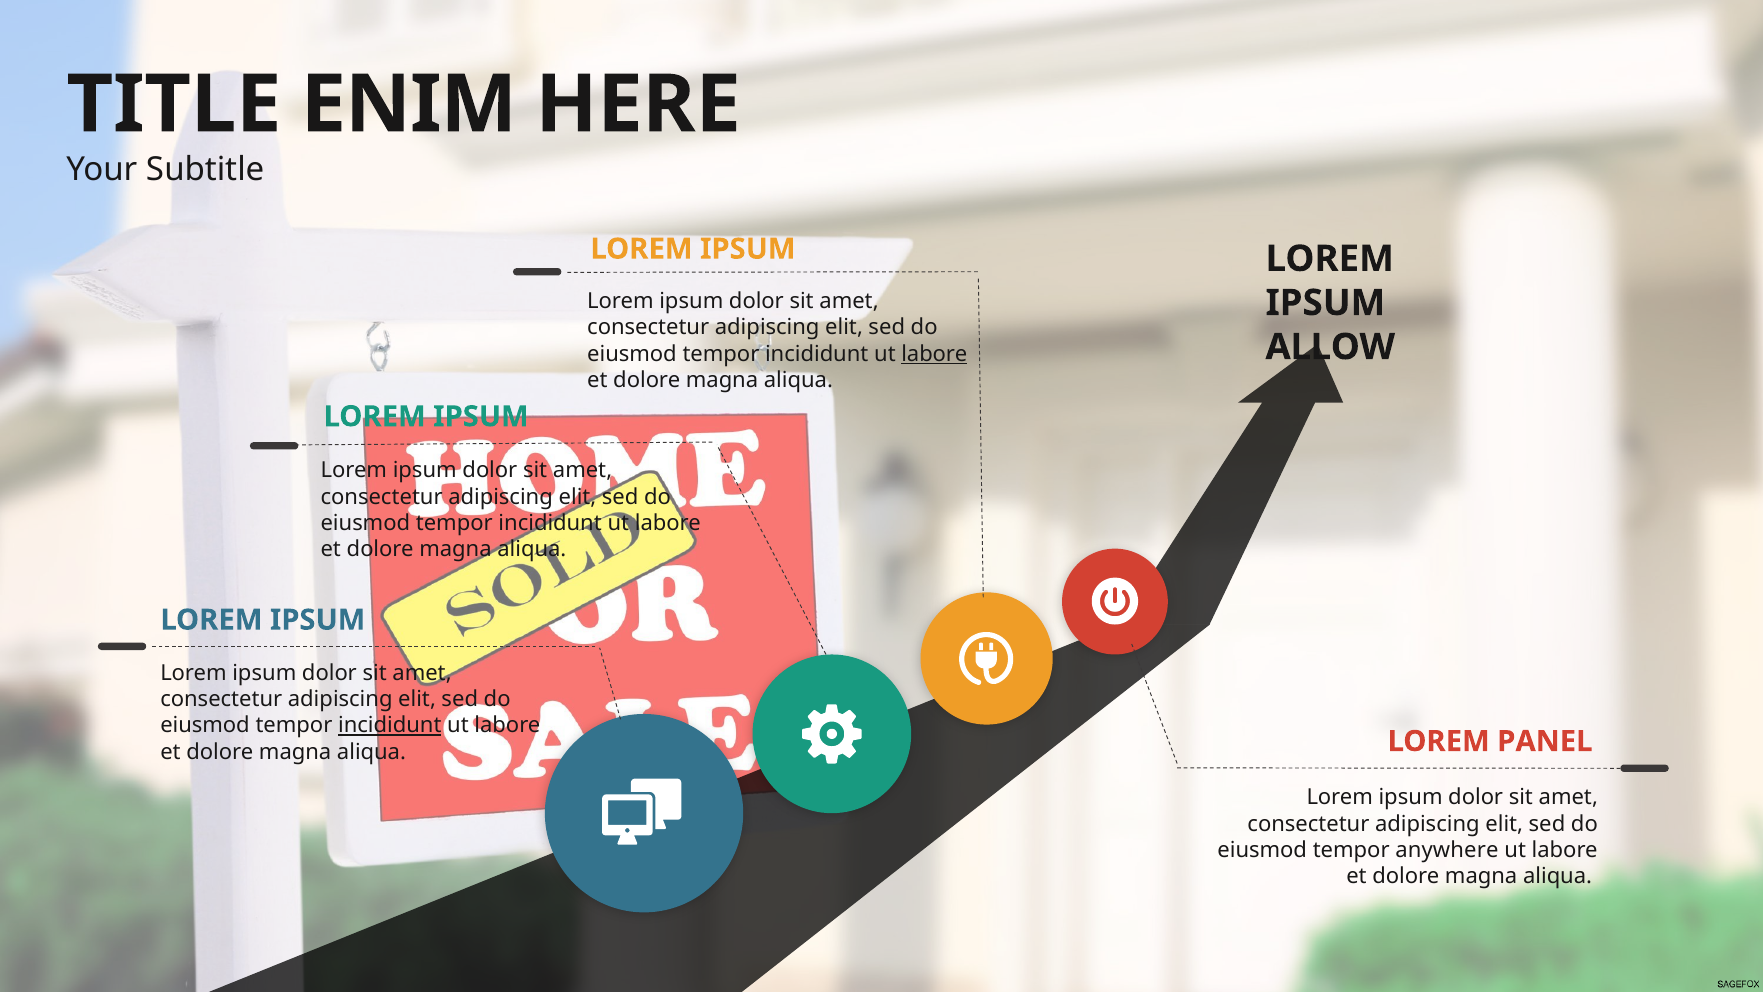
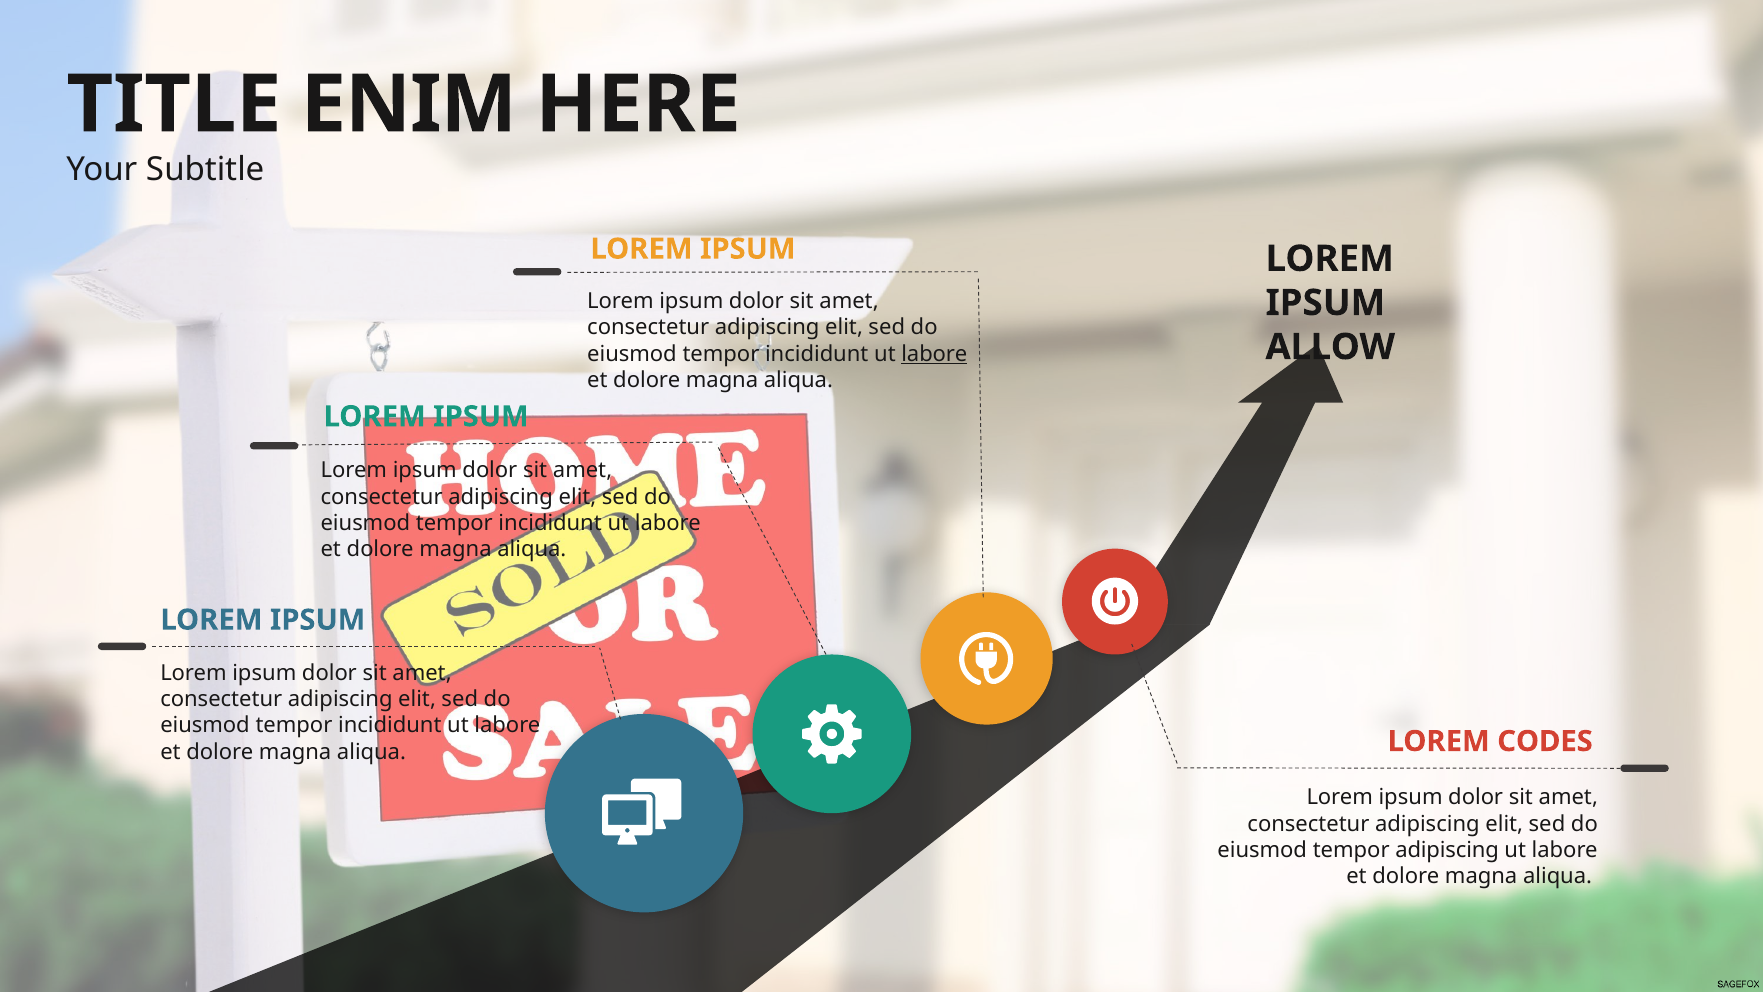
incididunt at (390, 725) underline: present -> none
PANEL: PANEL -> CODES
tempor anywhere: anywhere -> adipiscing
